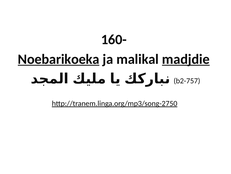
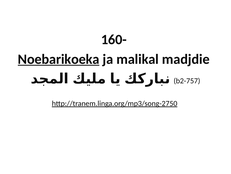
madjdie underline: present -> none
